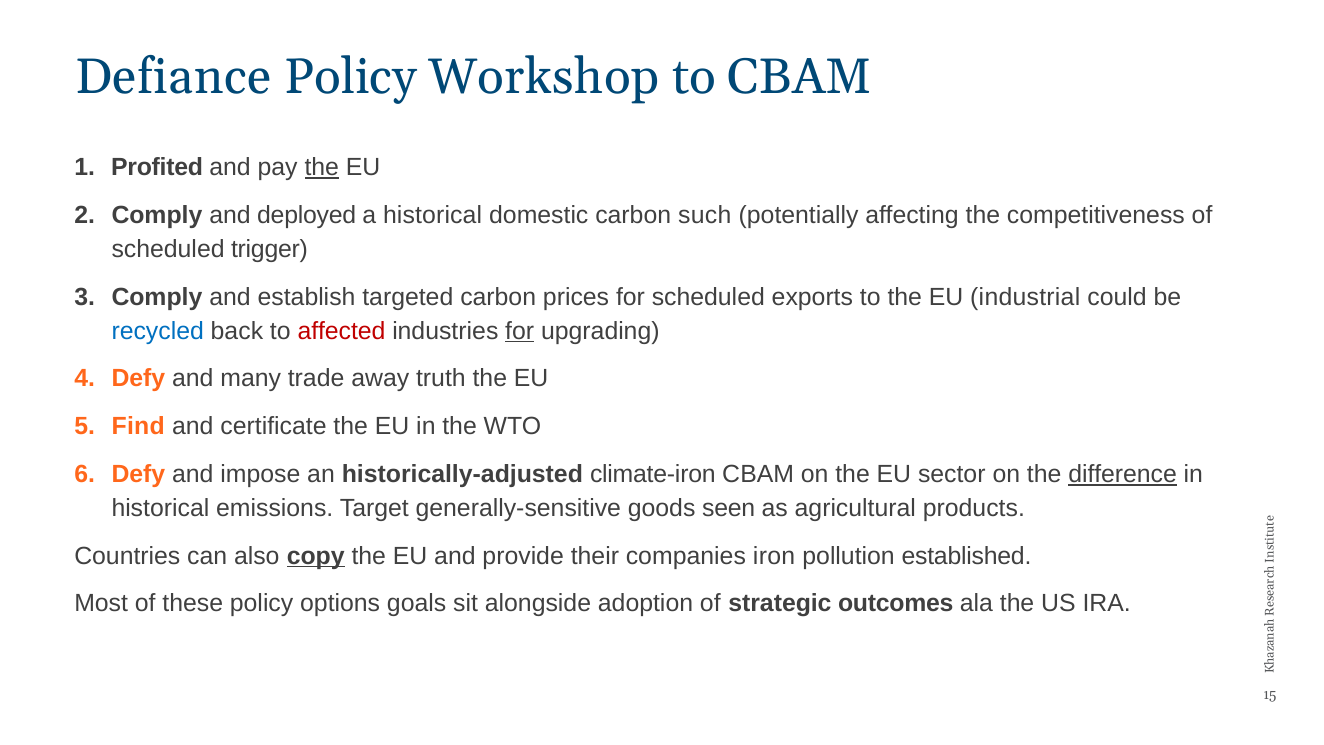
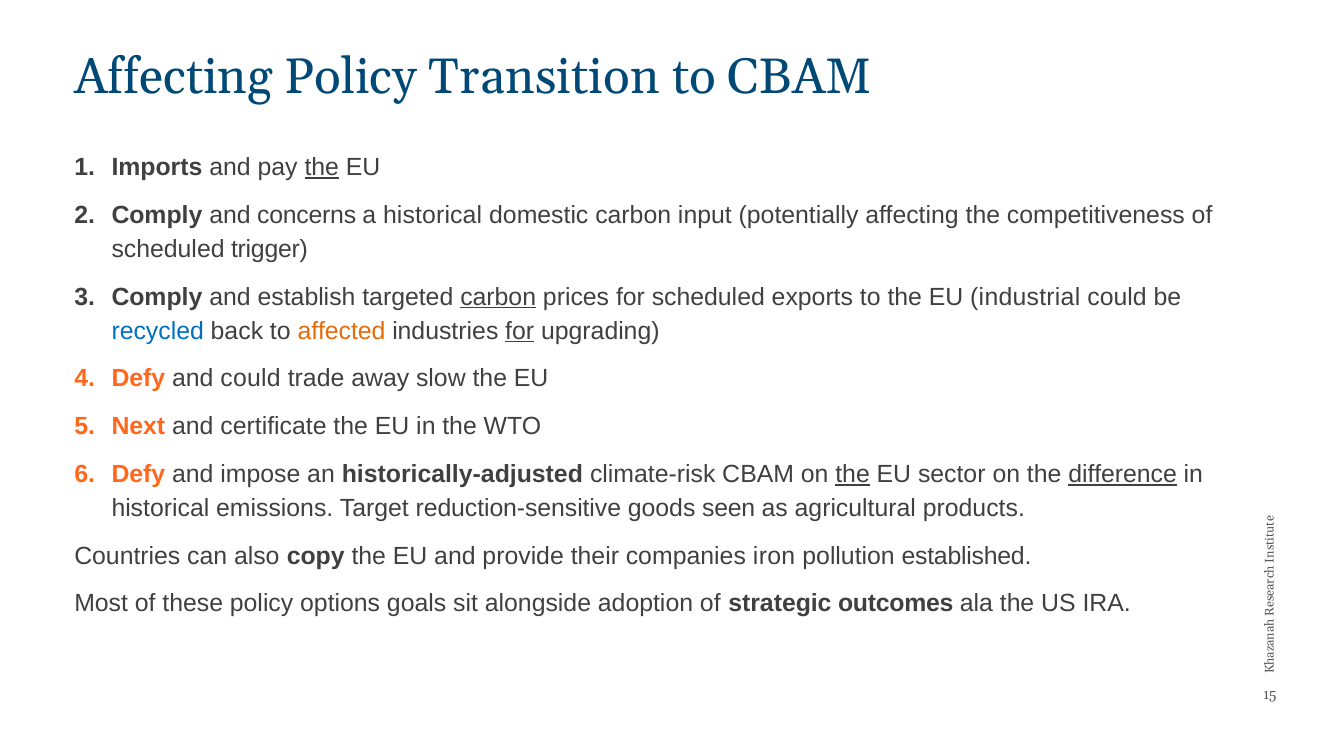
Defiance at (173, 77): Defiance -> Affecting
Workshop: Workshop -> Transition
Profited: Profited -> Imports
deployed: deployed -> concerns
such: such -> input
carbon at (498, 297) underline: none -> present
affected colour: red -> orange
and many: many -> could
truth: truth -> slow
Find: Find -> Next
climate-iron: climate-iron -> climate-risk
the at (853, 474) underline: none -> present
generally-sensitive: generally-sensitive -> reduction-sensitive
copy underline: present -> none
